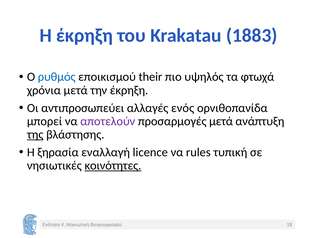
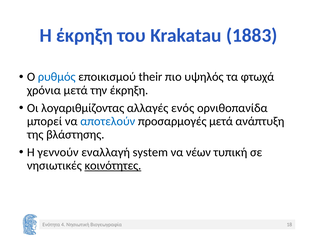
αντιπροσωπεύει: αντιπροσωπεύει -> λογαριθμίζοντας
αποτελούν colour: purple -> blue
της underline: present -> none
ξηρασία: ξηρασία -> γεννούν
licence: licence -> system
rules: rules -> νέων
